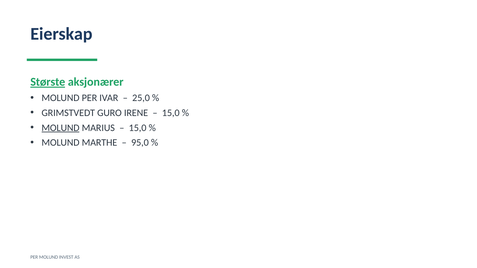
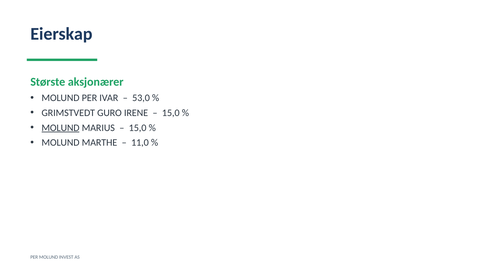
Største underline: present -> none
25,0: 25,0 -> 53,0
95,0: 95,0 -> 11,0
